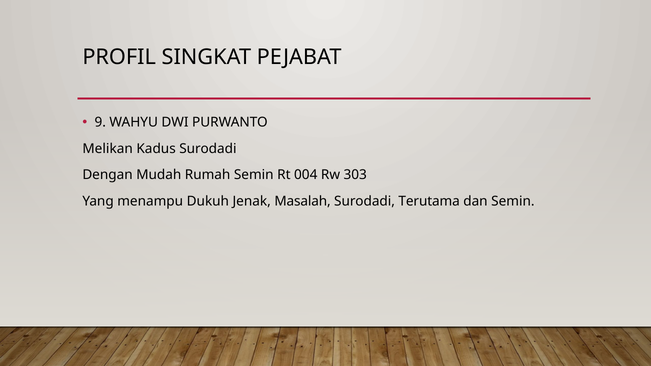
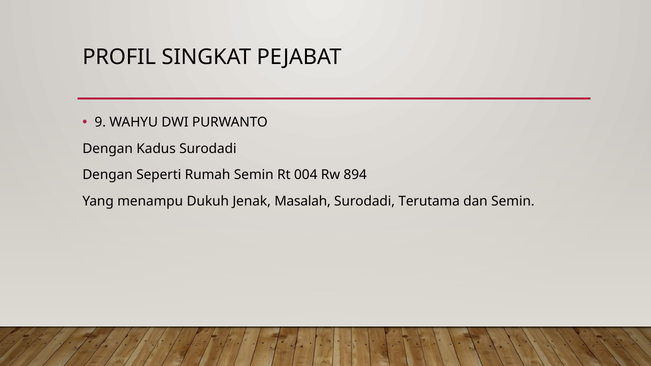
Melikan at (108, 149): Melikan -> Dengan
Mudah: Mudah -> Seperti
303: 303 -> 894
